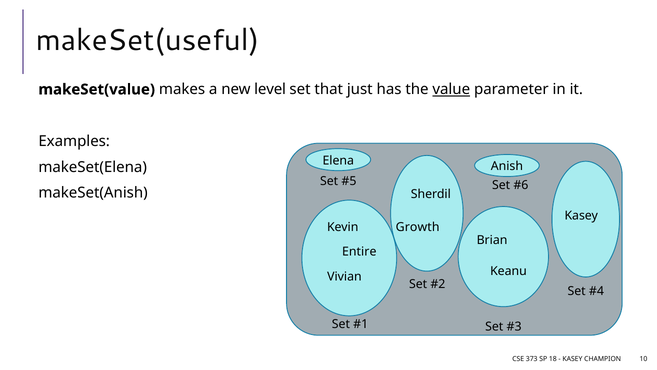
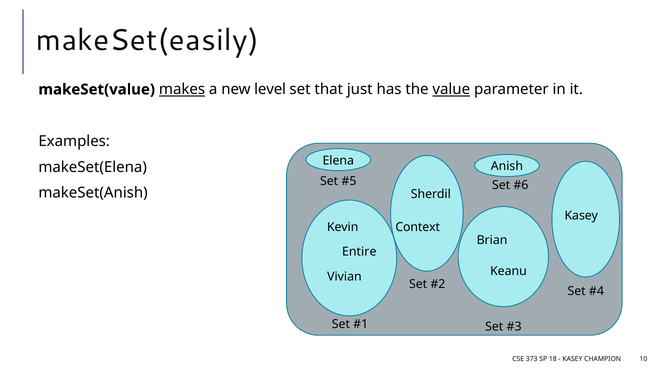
makeSet(useful: makeSet(useful -> makeSet(easily
makes underline: none -> present
Growth: Growth -> Context
